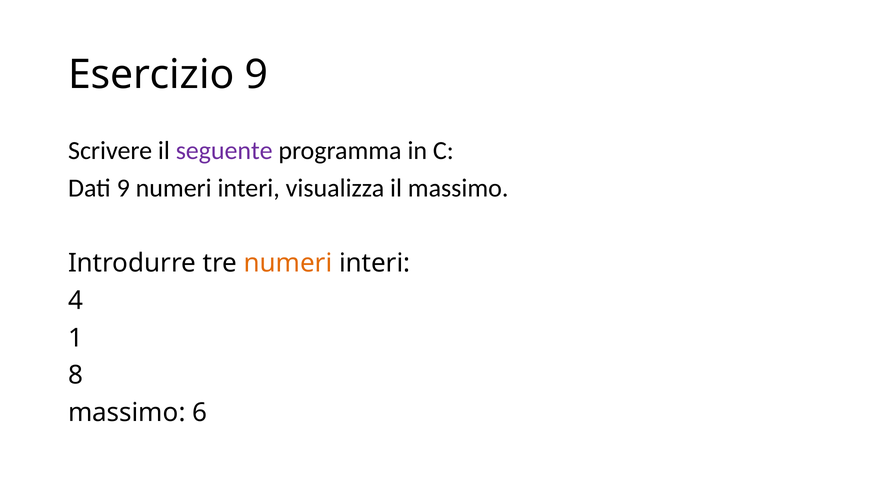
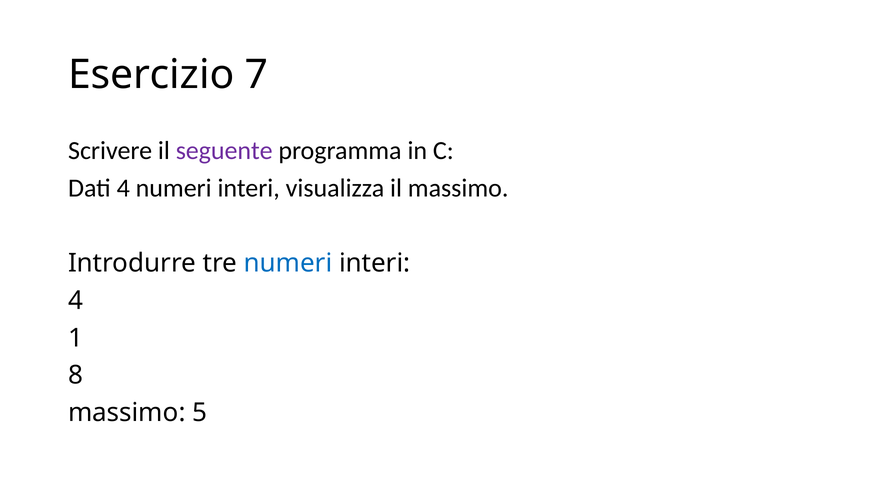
Esercizio 9: 9 -> 7
Dati 9: 9 -> 4
numeri at (288, 263) colour: orange -> blue
6: 6 -> 5
